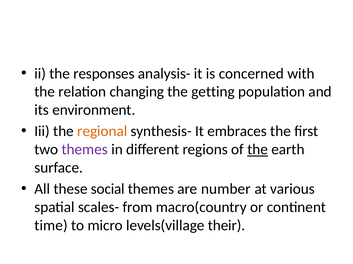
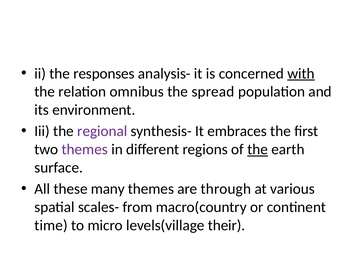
with underline: none -> present
changing: changing -> omnibus
getting: getting -> spread
regional colour: orange -> purple
social: social -> many
number: number -> through
